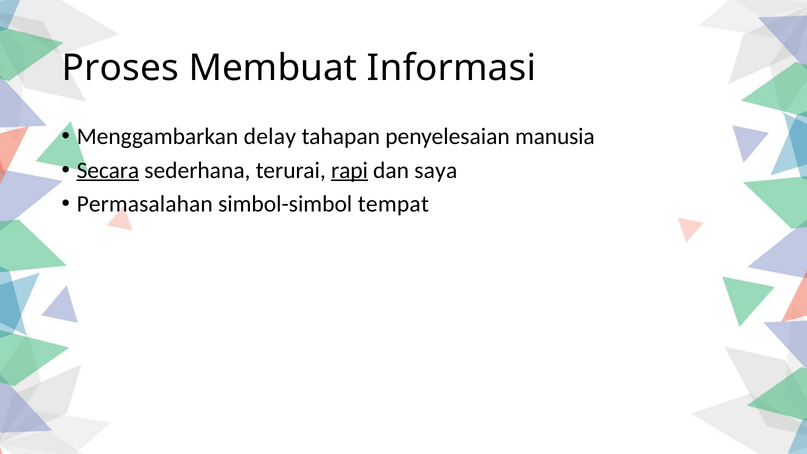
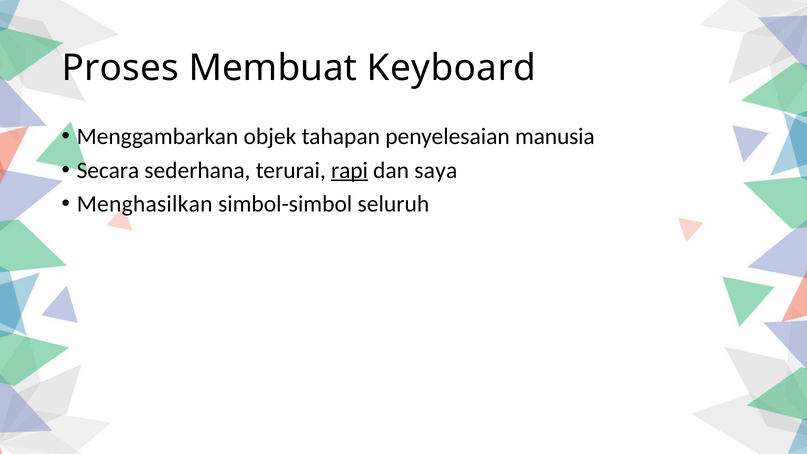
Informasi: Informasi -> Keyboard
delay: delay -> objek
Secara underline: present -> none
Permasalahan: Permasalahan -> Menghasilkan
tempat: tempat -> seluruh
